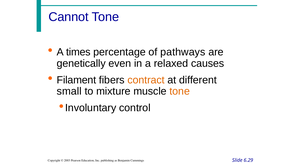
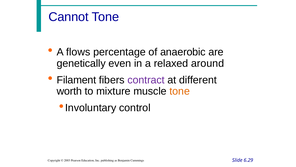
times: times -> flows
pathways: pathways -> anaerobic
causes: causes -> around
contract colour: orange -> purple
small: small -> worth
